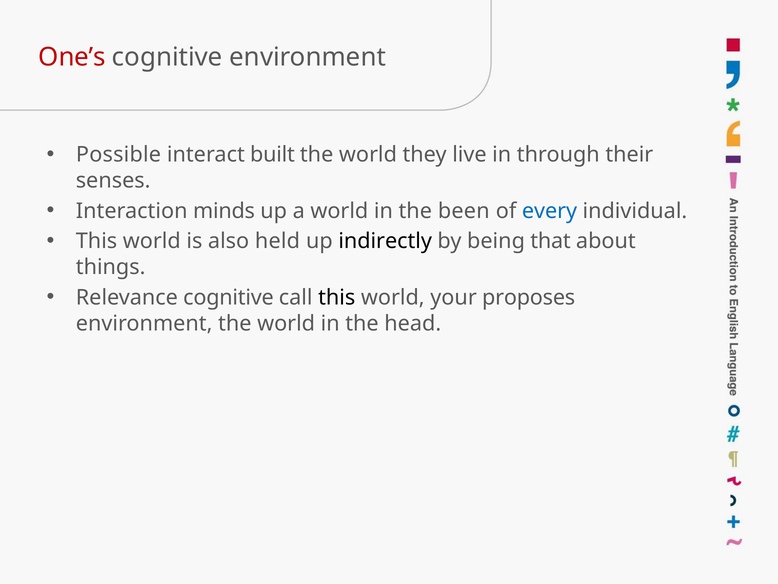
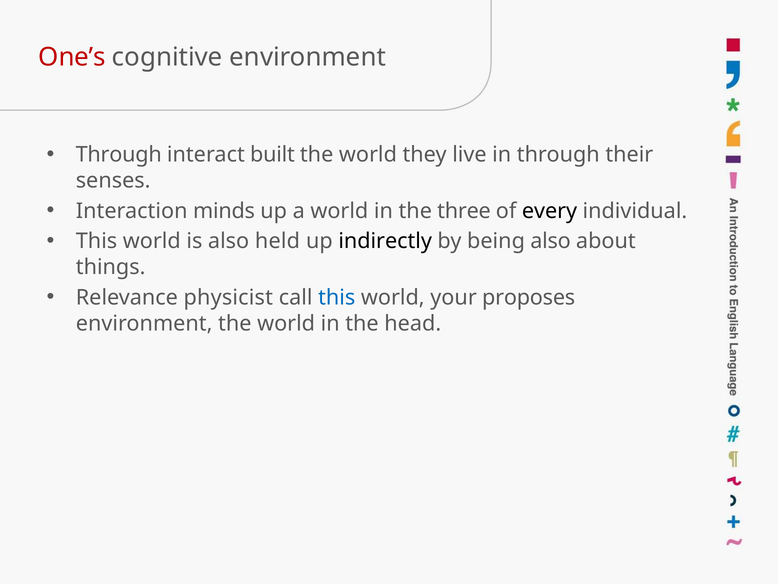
Possible at (118, 155): Possible -> Through
been: been -> three
every colour: blue -> black
being that: that -> also
Relevance cognitive: cognitive -> physicist
this at (337, 297) colour: black -> blue
